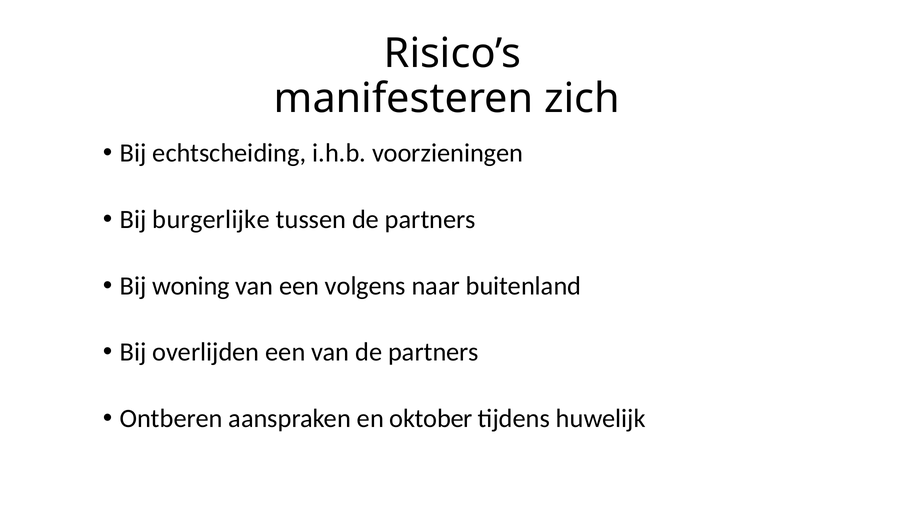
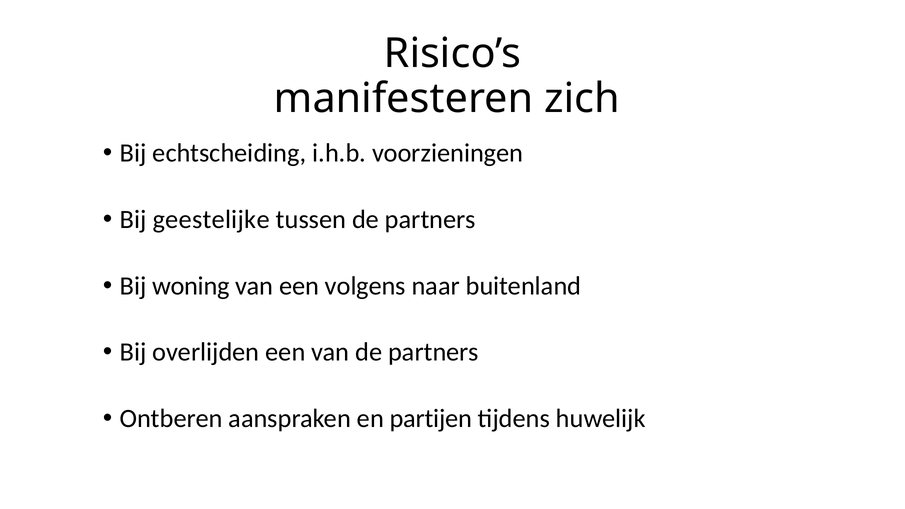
burgerlijke: burgerlijke -> geestelijke
oktober: oktober -> partijen
